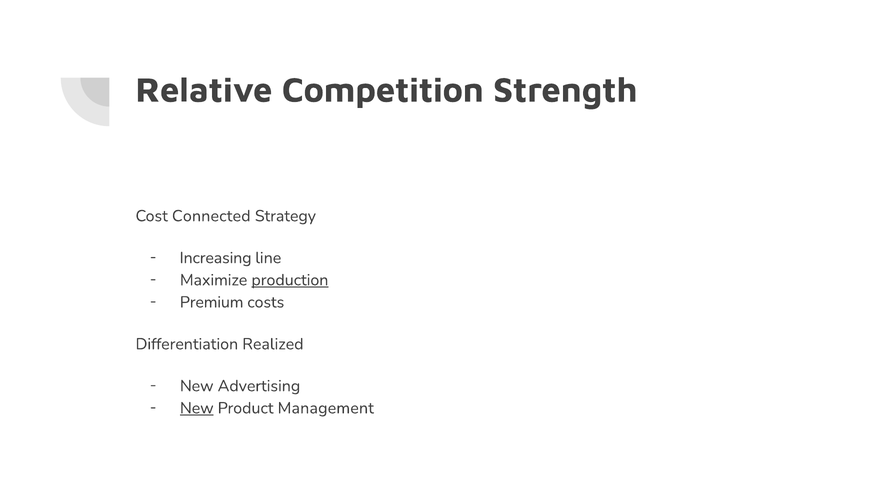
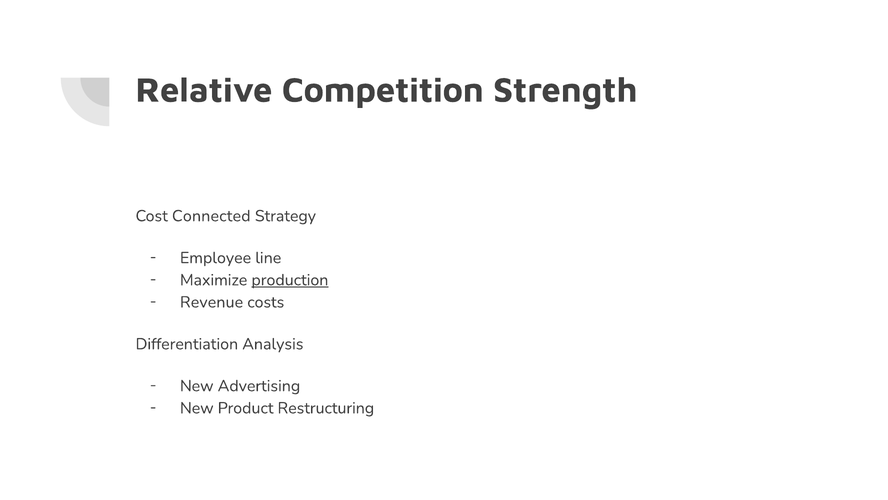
Increasing: Increasing -> Employee
Premium: Premium -> Revenue
Realized: Realized -> Analysis
New at (197, 408) underline: present -> none
Management: Management -> Restructuring
